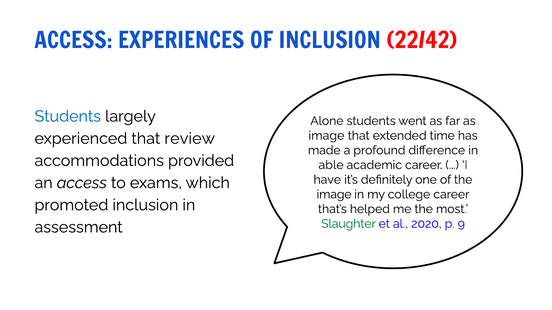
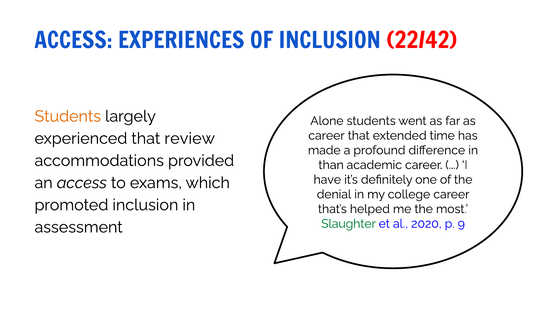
Students at (68, 116) colour: blue -> orange
image at (326, 136): image -> career
able: able -> than
image at (334, 195): image -> denial
